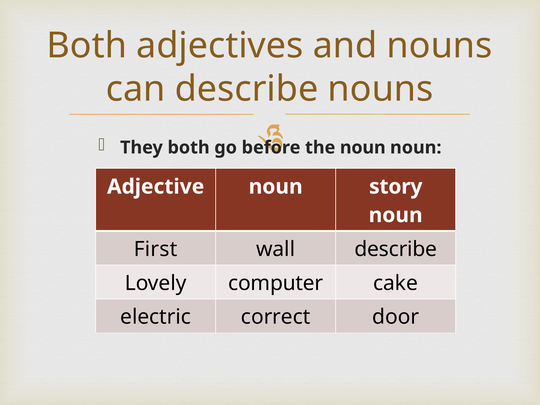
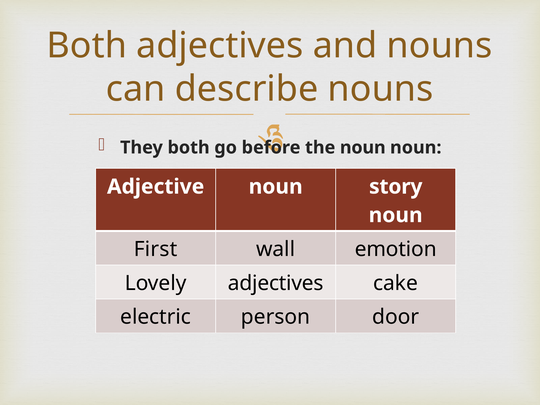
wall describe: describe -> emotion
Lovely computer: computer -> adjectives
correct: correct -> person
